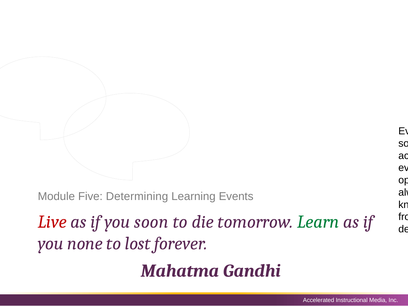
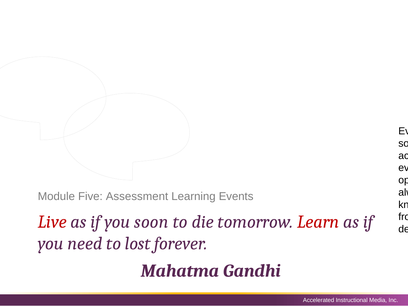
Determining: Determining -> Assessment
Learn at (318, 222) colour: green -> red
none: none -> need
